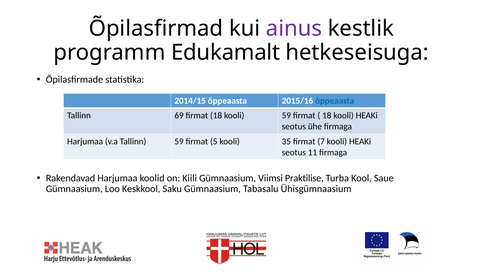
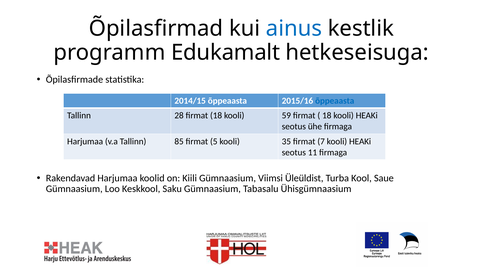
ainus colour: purple -> blue
69: 69 -> 28
Tallinn 59: 59 -> 85
Praktilise: Praktilise -> Üleüldist
